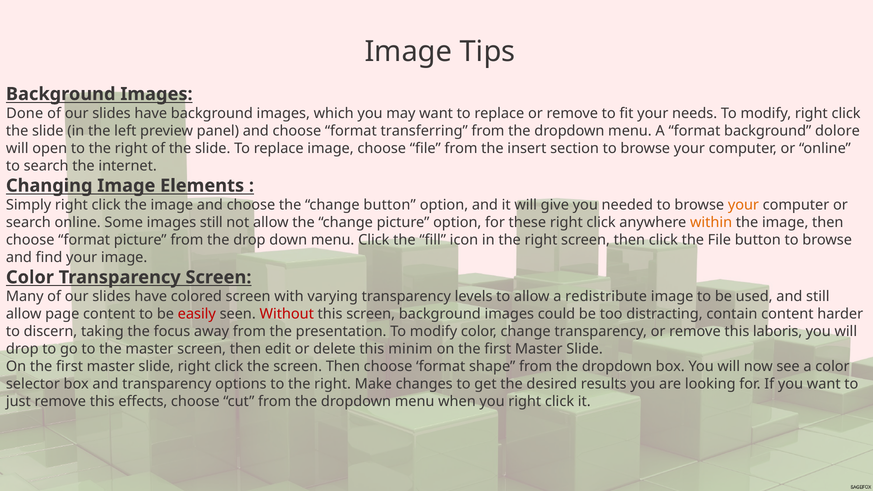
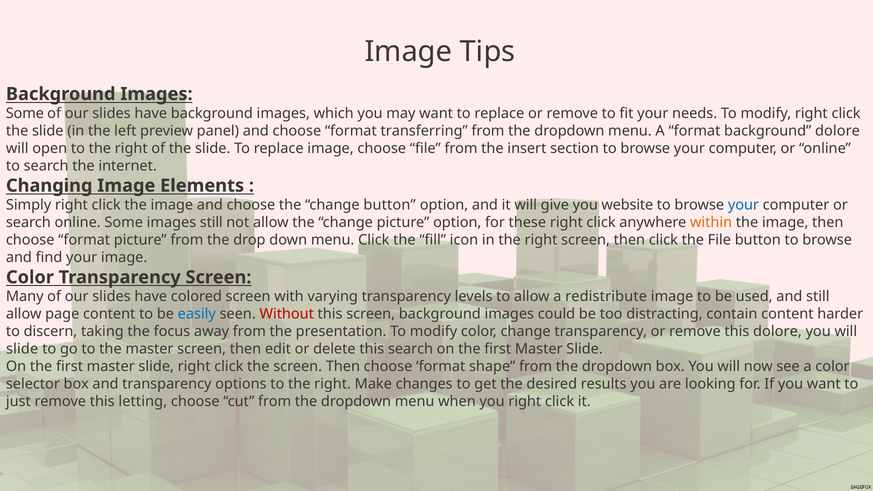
Done at (25, 113): Done -> Some
needed: needed -> website
your at (743, 205) colour: orange -> blue
easily colour: red -> blue
this laboris: laboris -> dolore
drop at (22, 349): drop -> slide
this minim: minim -> search
effects: effects -> letting
